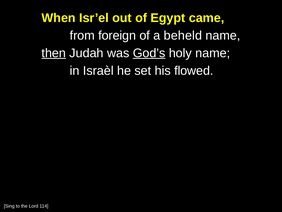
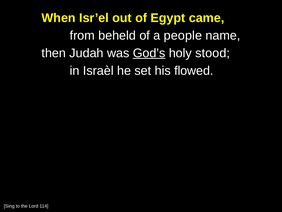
foreign: foreign -> beheld
beheld: beheld -> people
then underline: present -> none
holy name: name -> stood
